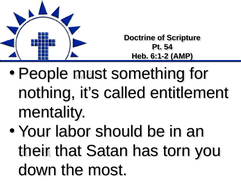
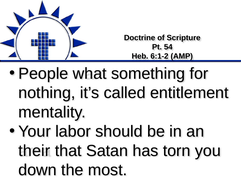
must: must -> what
